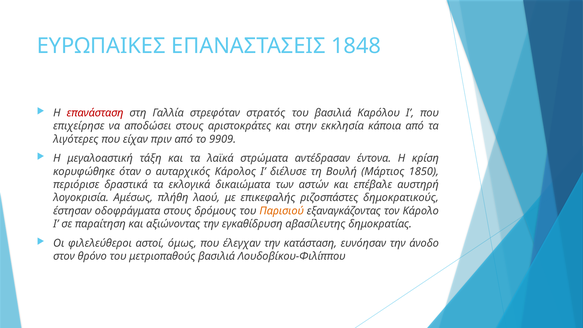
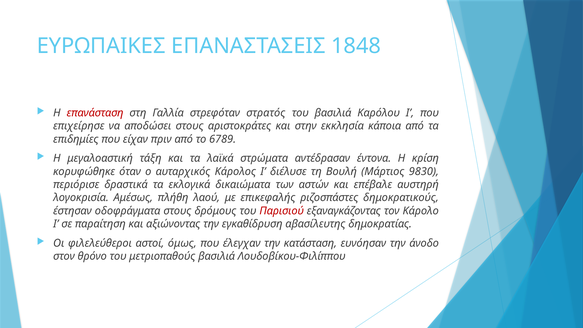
λιγότερες: λιγότερες -> επιδημίες
9909: 9909 -> 6789
1850: 1850 -> 9830
Παρισιού colour: orange -> red
